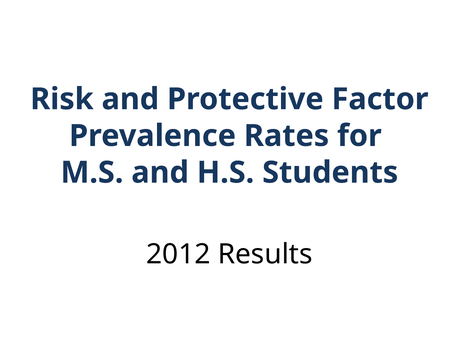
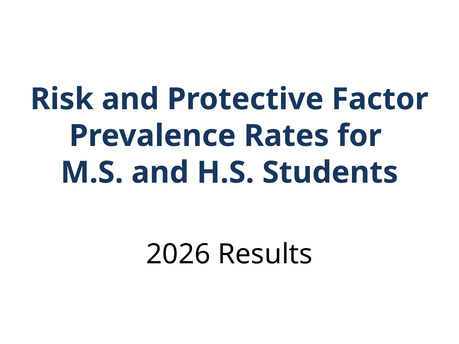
2012: 2012 -> 2026
